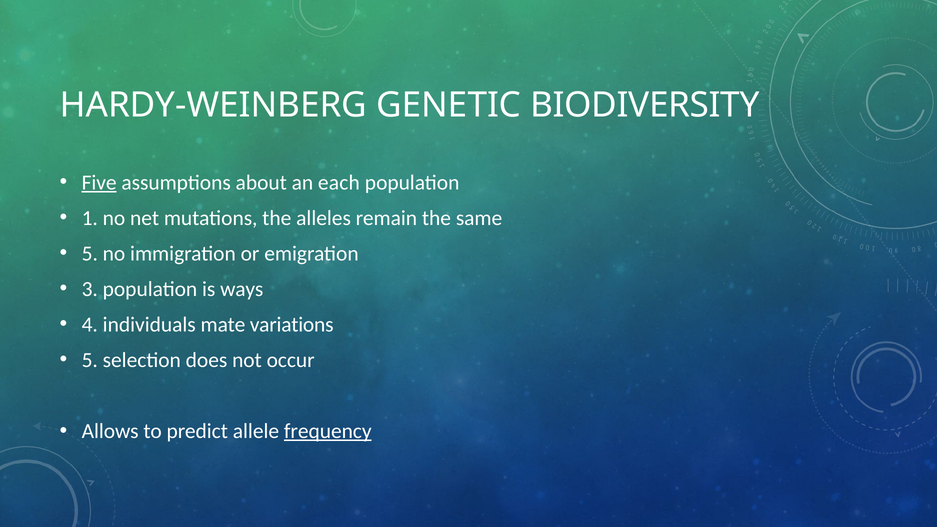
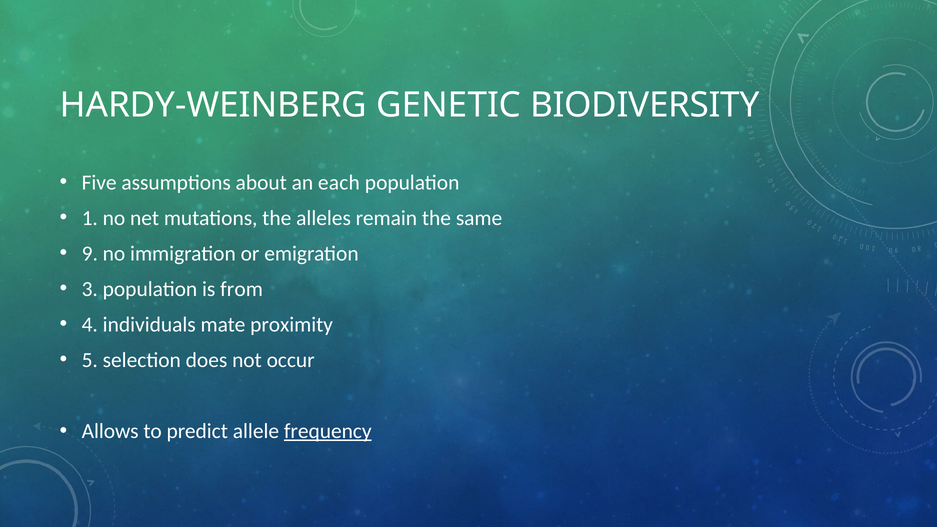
Five underline: present -> none
5 at (90, 254): 5 -> 9
ways: ways -> from
variations: variations -> proximity
